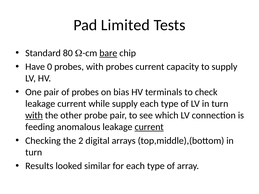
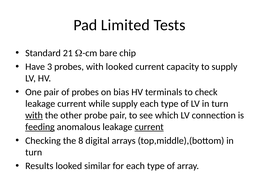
80: 80 -> 21
bare underline: present -> none
0: 0 -> 3
with probes: probes -> looked
feeding underline: none -> present
2: 2 -> 8
